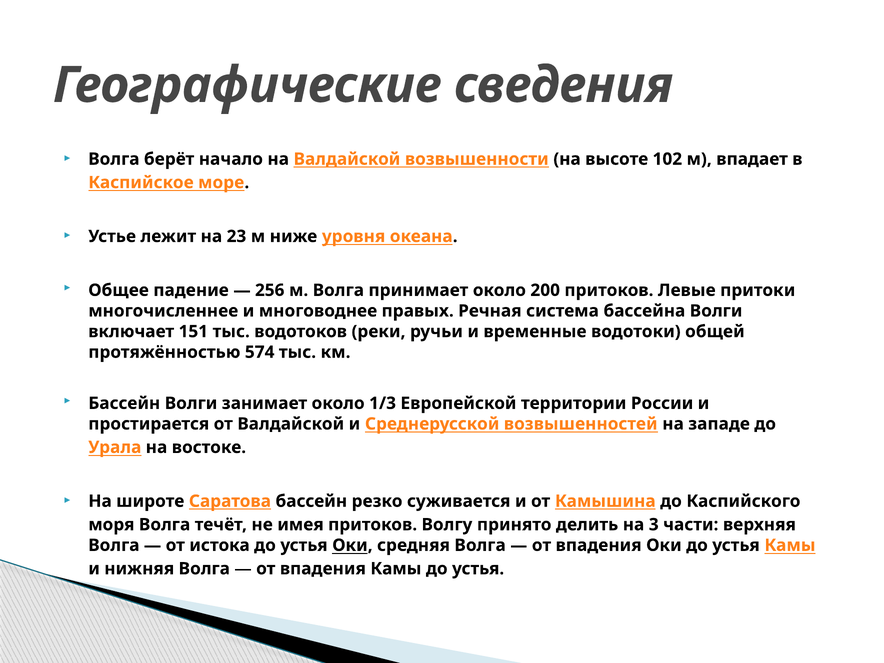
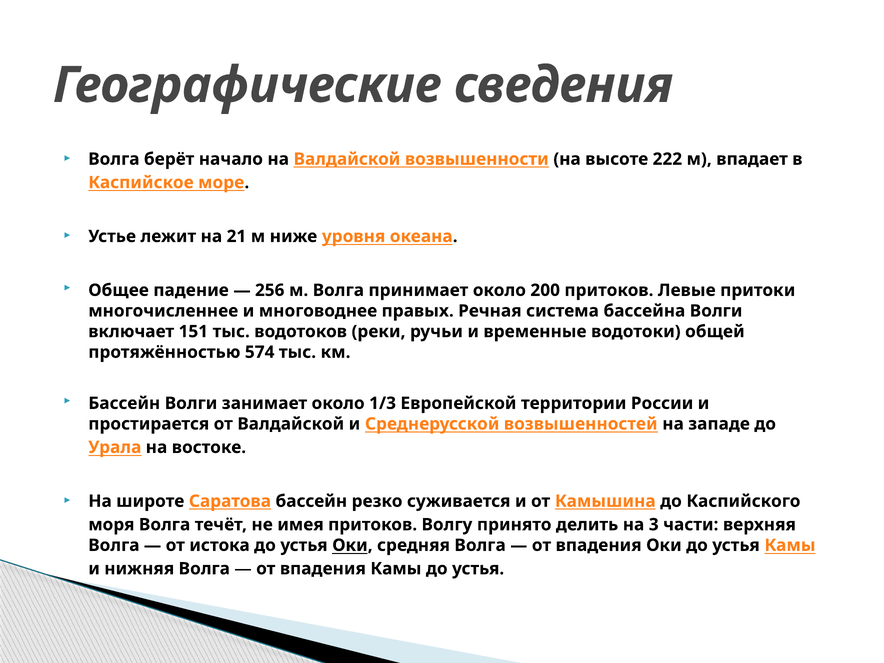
102: 102 -> 222
23: 23 -> 21
